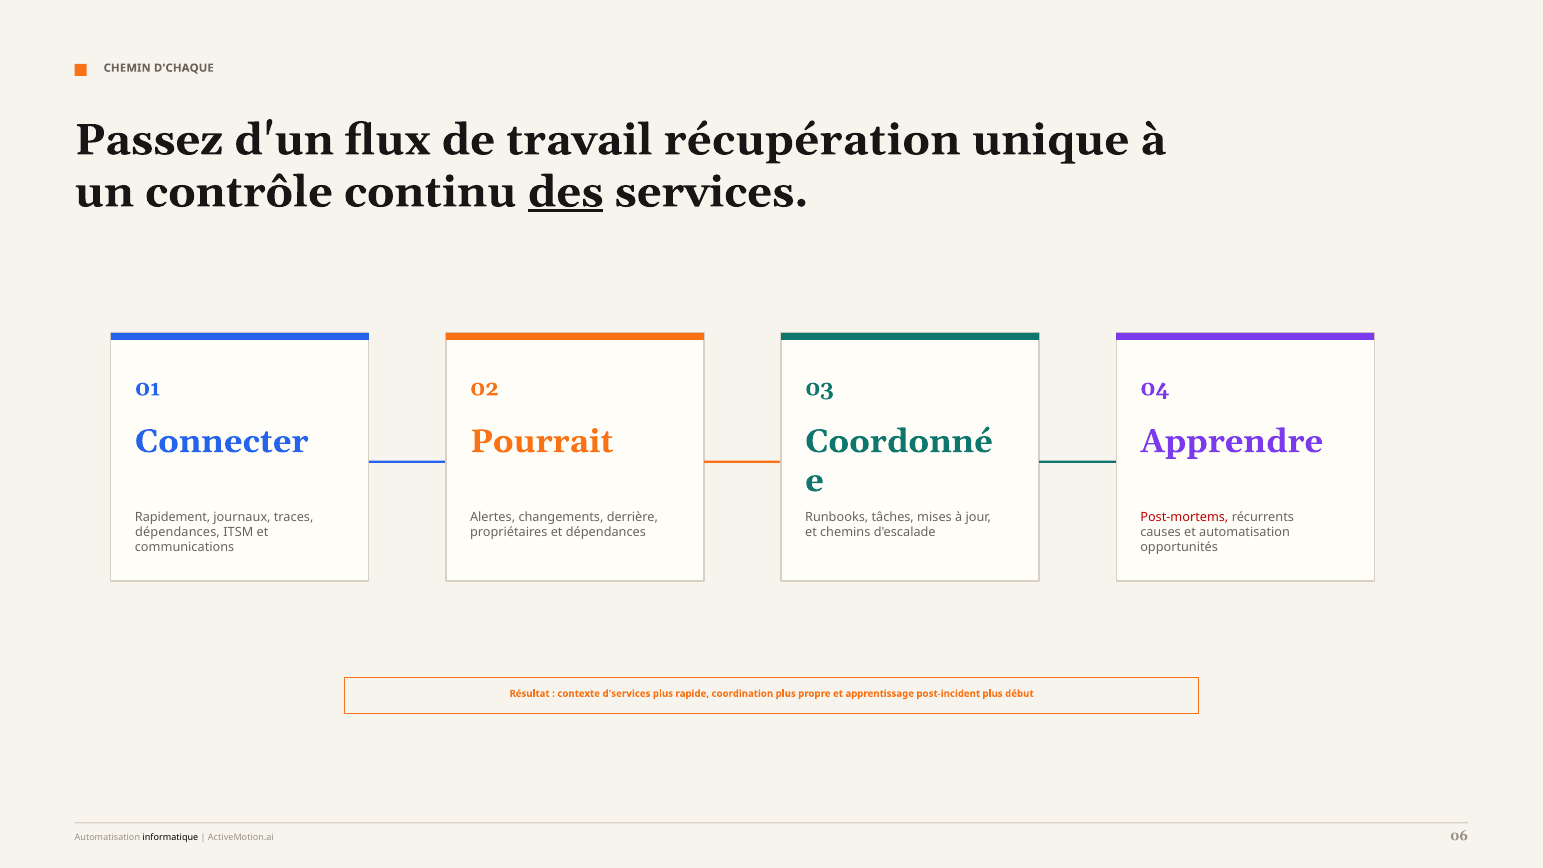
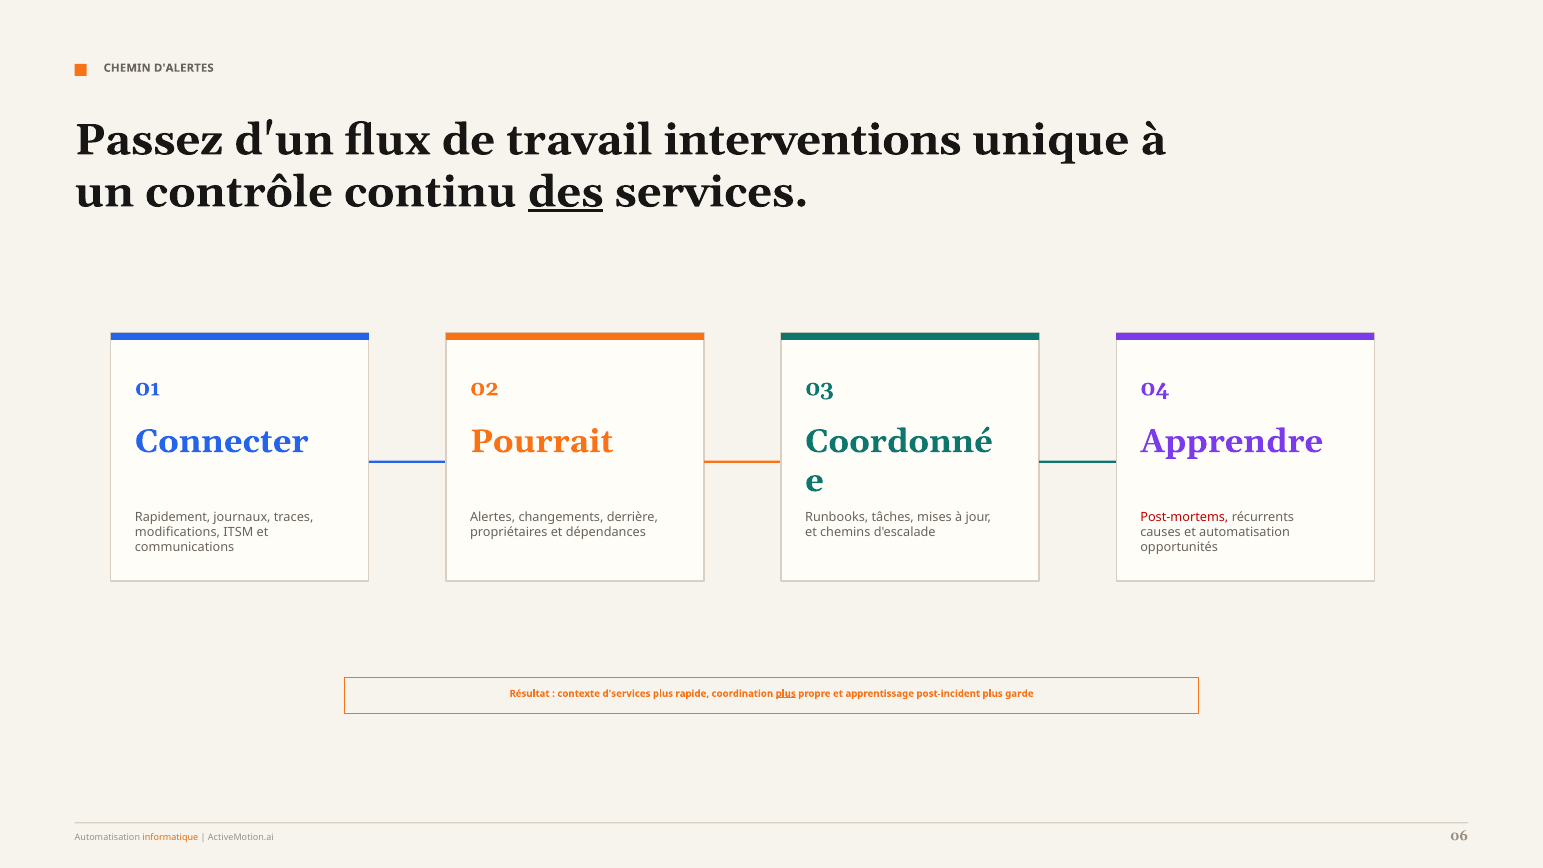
D'CHAQUE: D'CHAQUE -> D'ALERTES
récupération: récupération -> interventions
dépendances at (177, 532): dépendances -> modifications
plus at (786, 694) underline: none -> present
début: début -> garde
informatique colour: black -> orange
